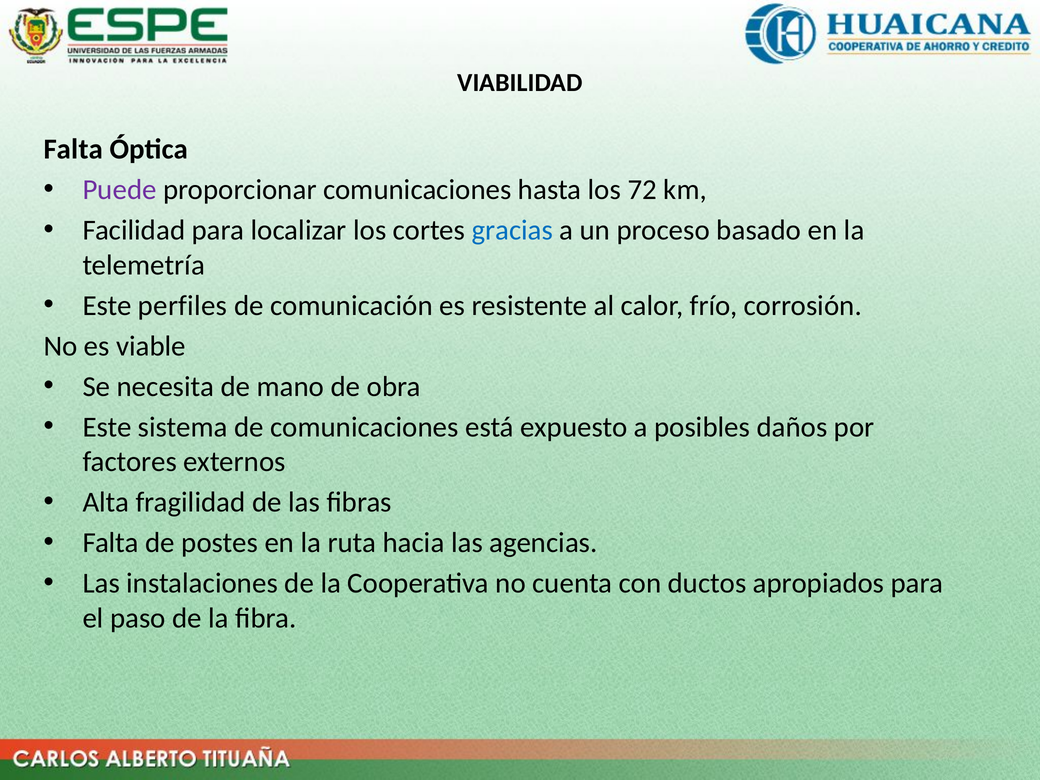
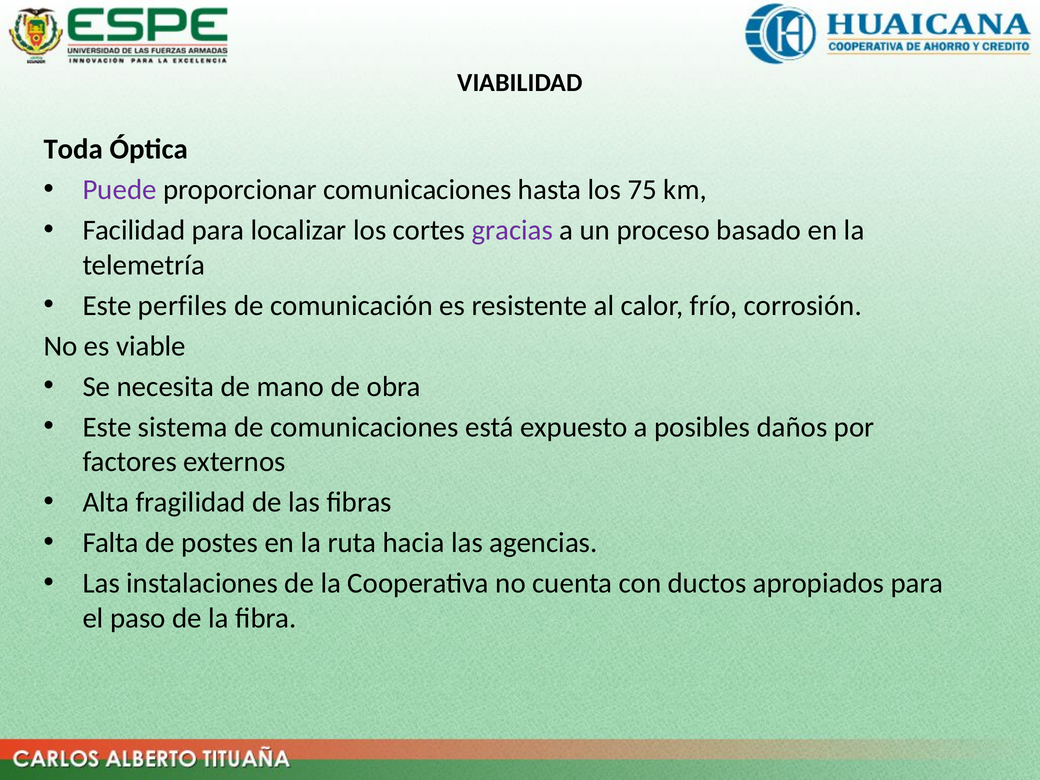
Falta at (73, 149): Falta -> Toda
72: 72 -> 75
gracias colour: blue -> purple
